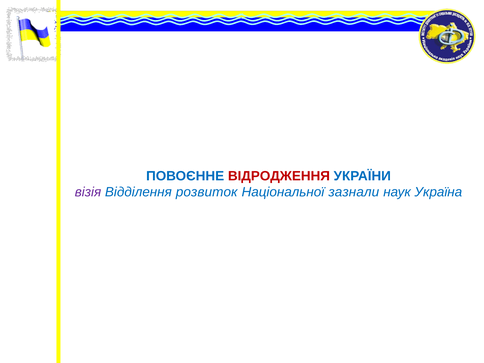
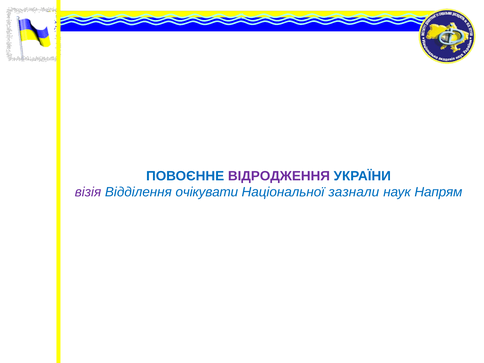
ВІДРОДЖЕННЯ colour: red -> purple
розвиток: розвиток -> очікувати
Україна: Україна -> Напрям
